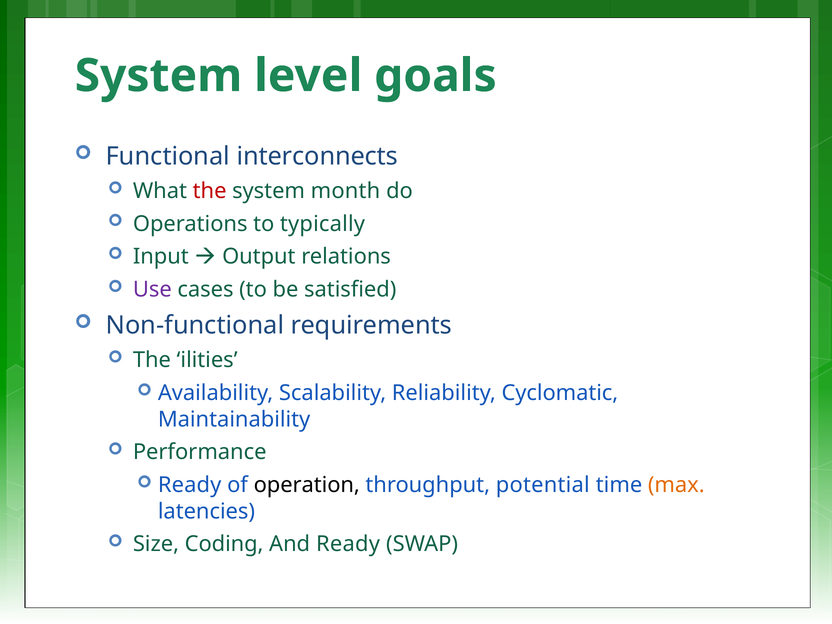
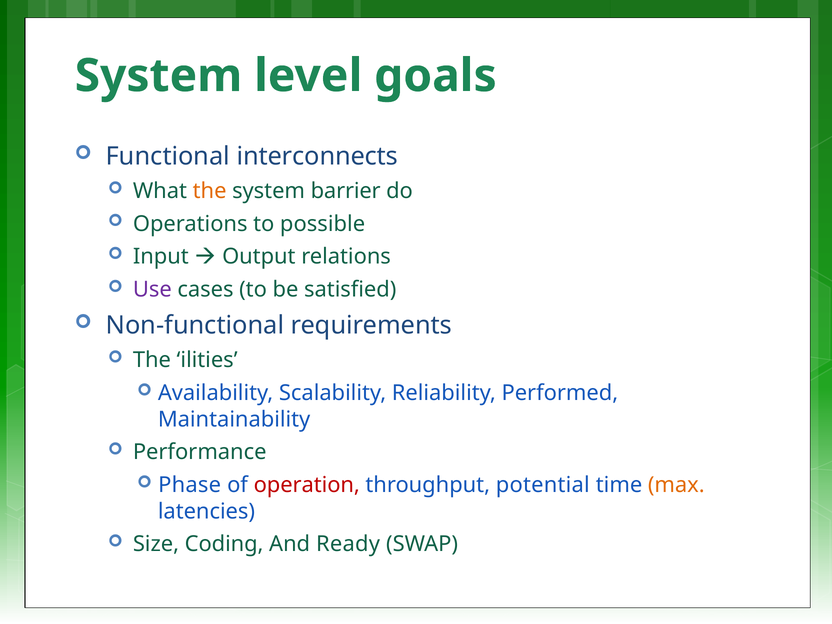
the at (210, 191) colour: red -> orange
month: month -> barrier
typically: typically -> possible
Cyclomatic: Cyclomatic -> Performed
Ready at (190, 485): Ready -> Phase
operation colour: black -> red
